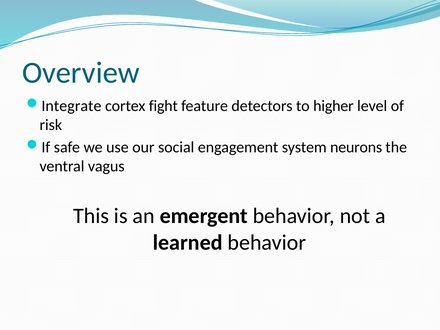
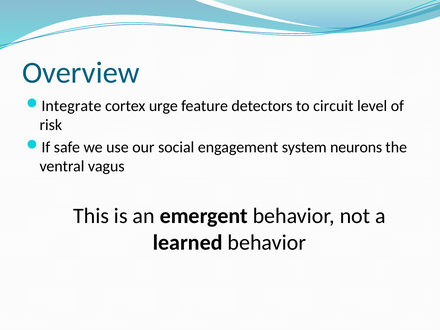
fight: fight -> urge
higher: higher -> circuit
